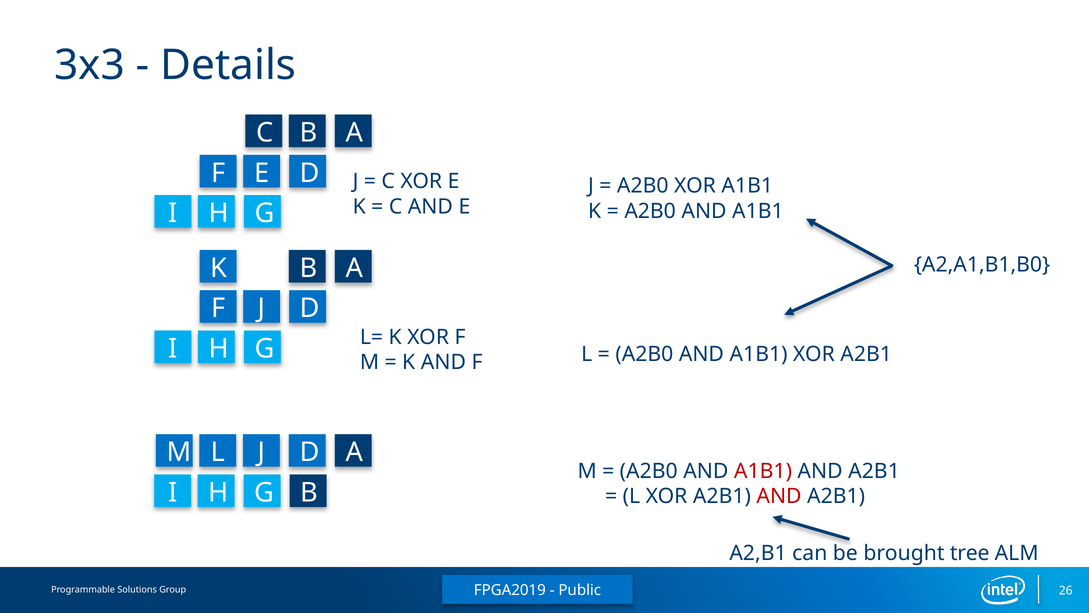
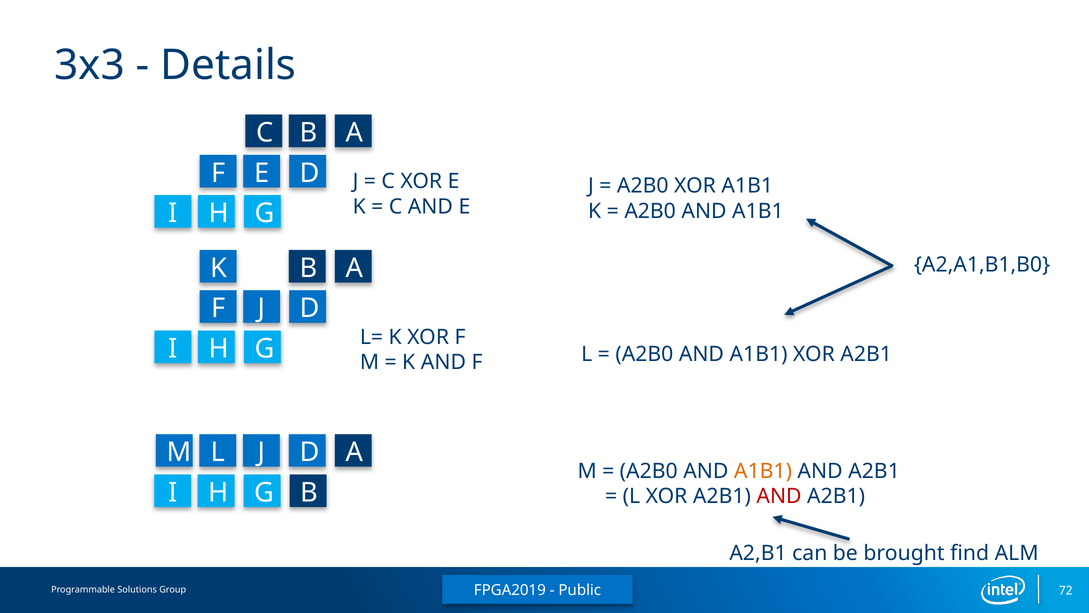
A1B1 at (763, 471) colour: red -> orange
tree: tree -> find
26: 26 -> 72
